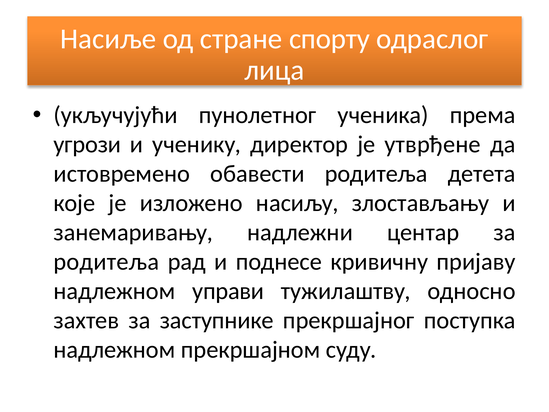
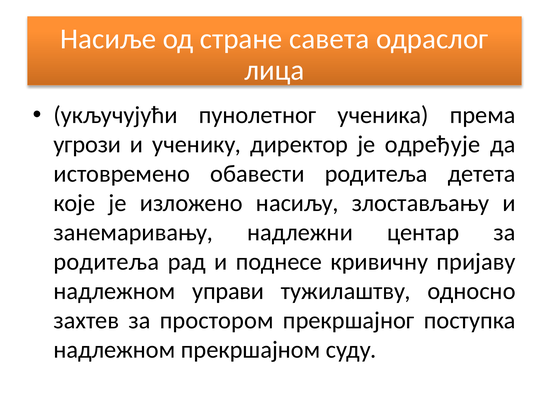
спорту: спорту -> савета
утврђене: утврђене -> одређује
заступнике: заступнике -> простором
